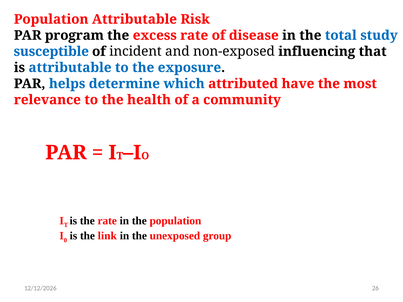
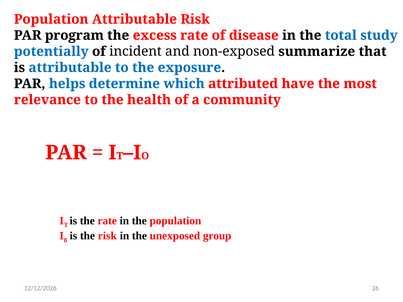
susceptible: susceptible -> potentially
influencing: influencing -> summarize
the link: link -> risk
